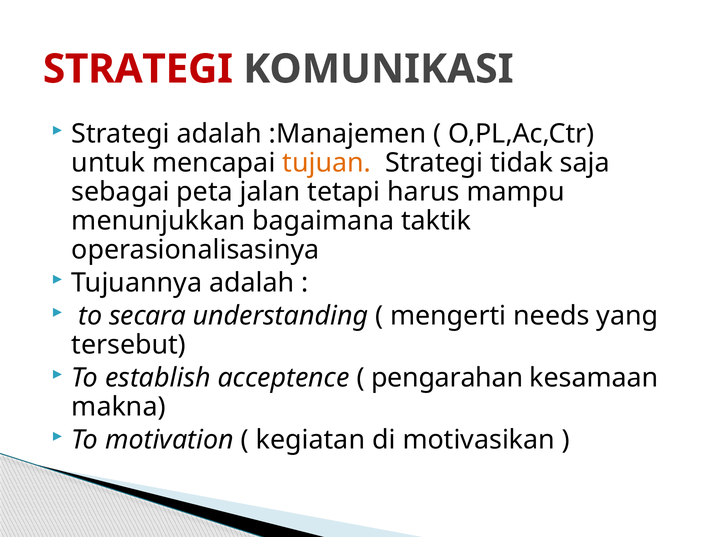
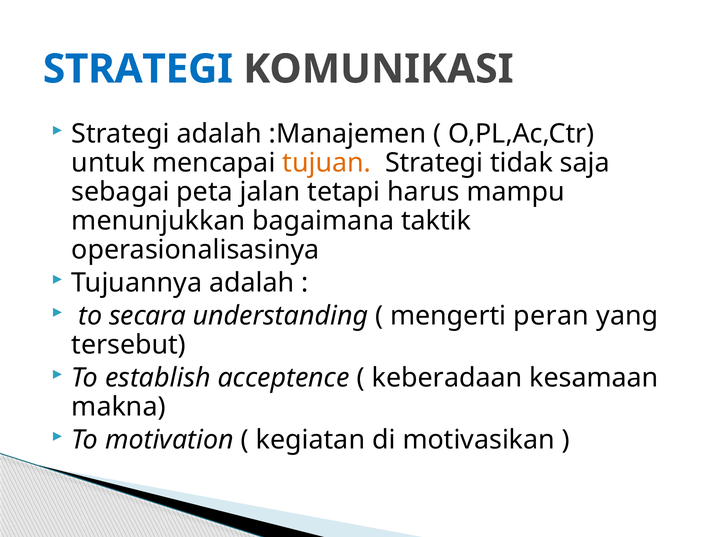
STRATEGI at (138, 69) colour: red -> blue
needs: needs -> peran
pengarahan: pengarahan -> keberadaan
